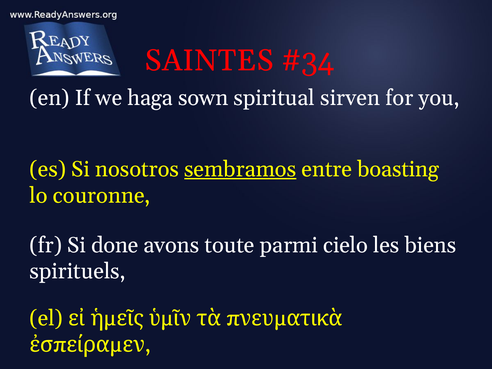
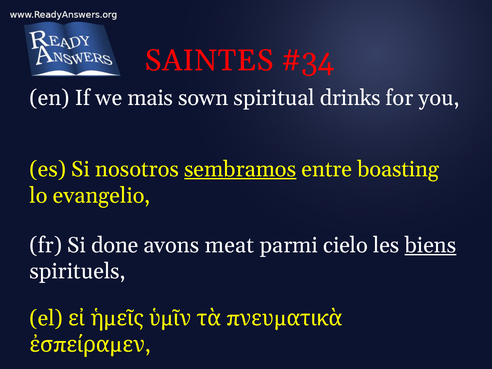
haga: haga -> mais
sirven: sirven -> drinks
couronne: couronne -> evangelio
toute: toute -> meat
biens underline: none -> present
